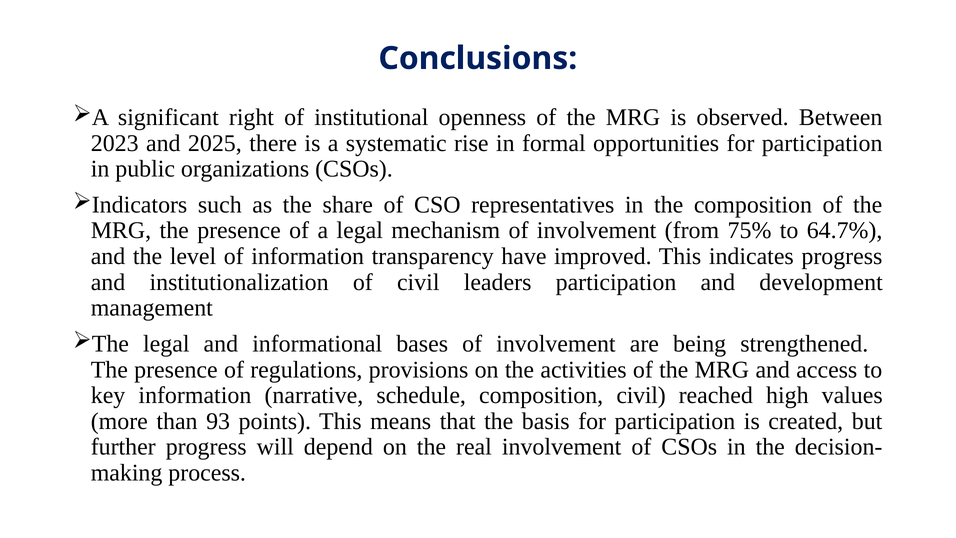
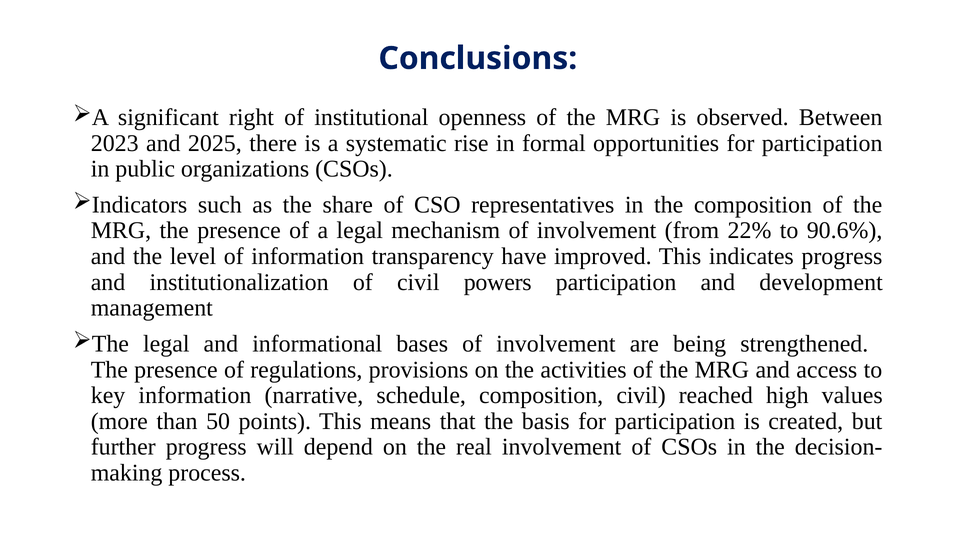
75%: 75% -> 22%
64.7%: 64.7% -> 90.6%
leaders: leaders -> powers
93: 93 -> 50
